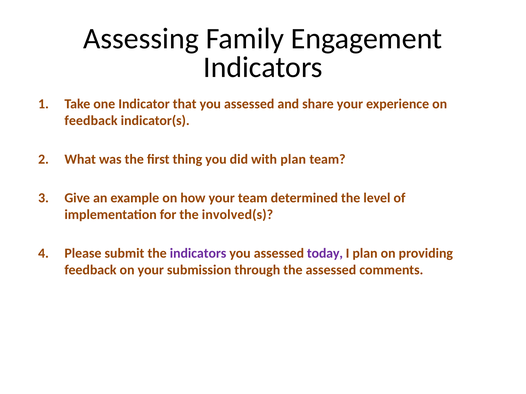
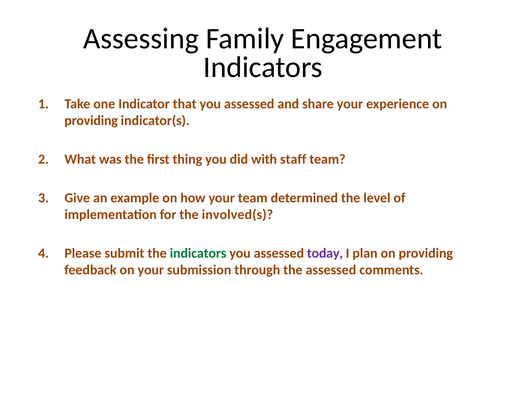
feedback at (91, 121): feedback -> providing
with plan: plan -> staff
indicators at (198, 254) colour: purple -> green
